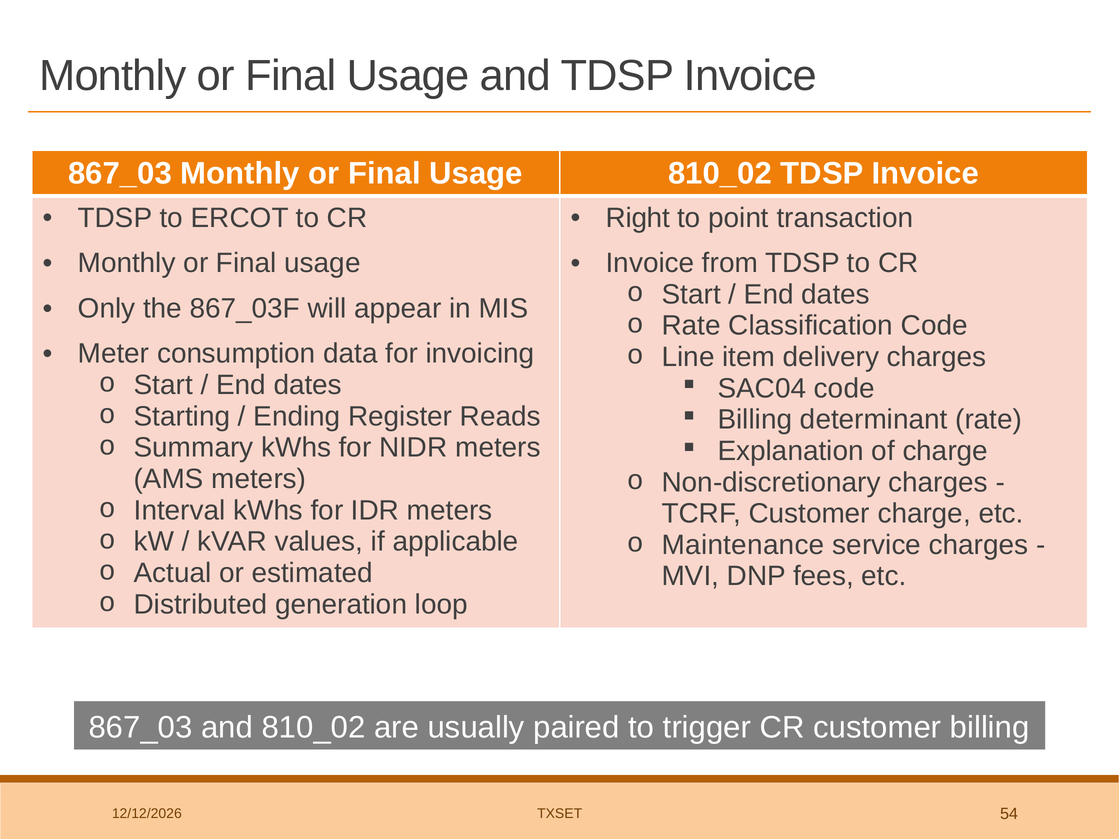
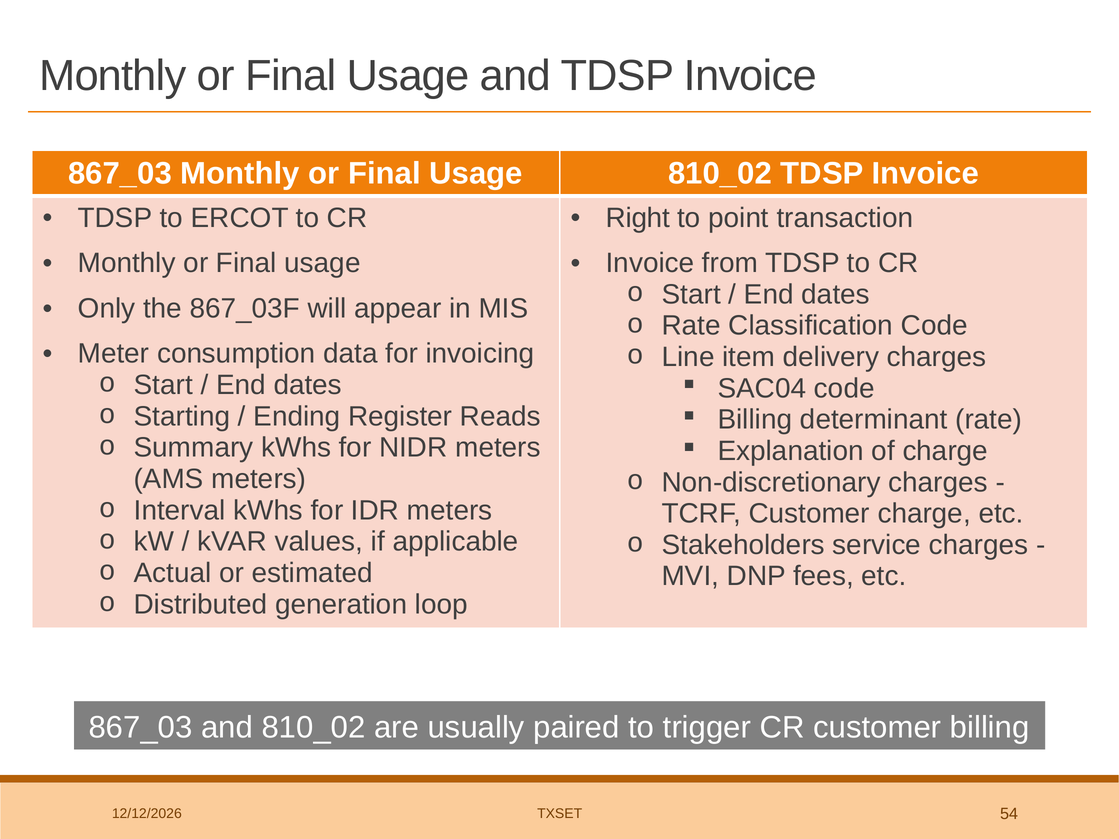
Maintenance: Maintenance -> Stakeholders
